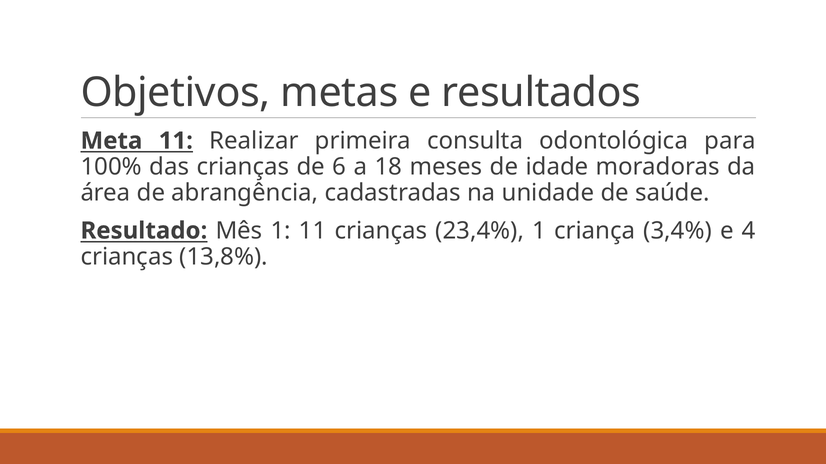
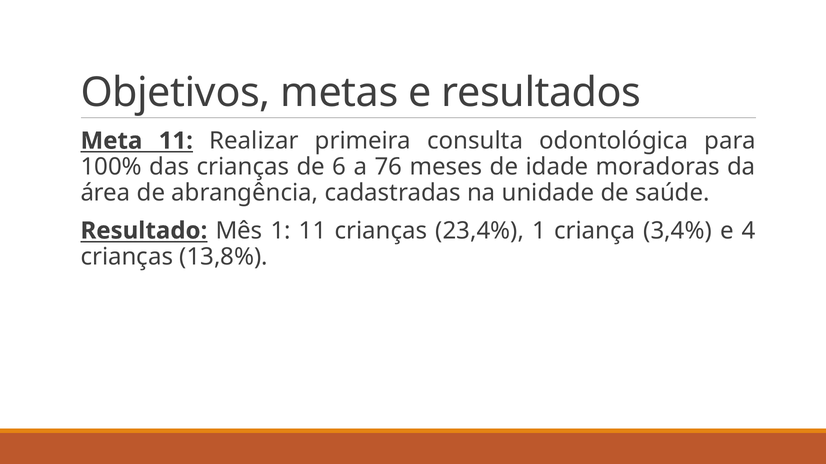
18: 18 -> 76
